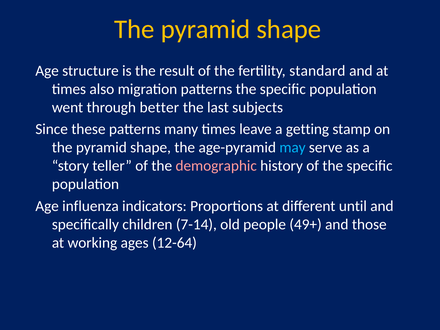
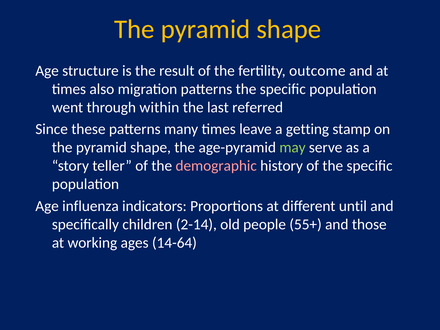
standard: standard -> outcome
better: better -> within
subjects: subjects -> referred
may colour: light blue -> light green
7-14: 7-14 -> 2-14
49+: 49+ -> 55+
12-64: 12-64 -> 14-64
